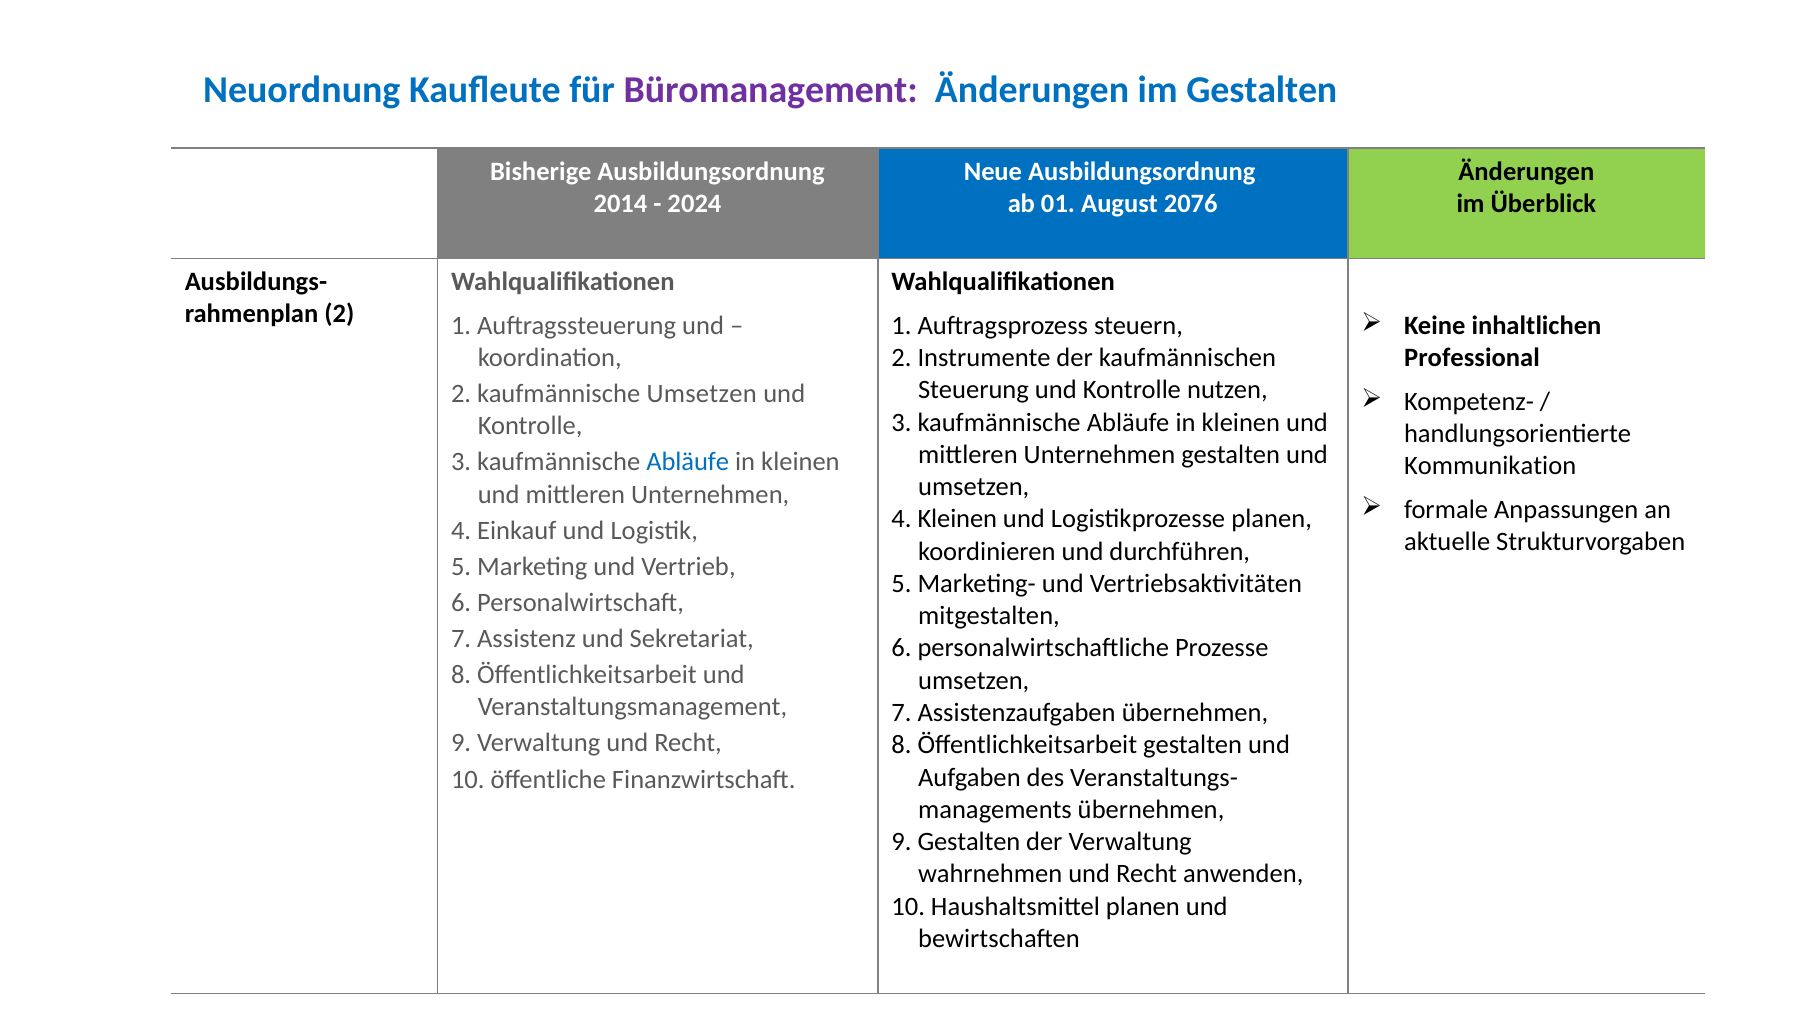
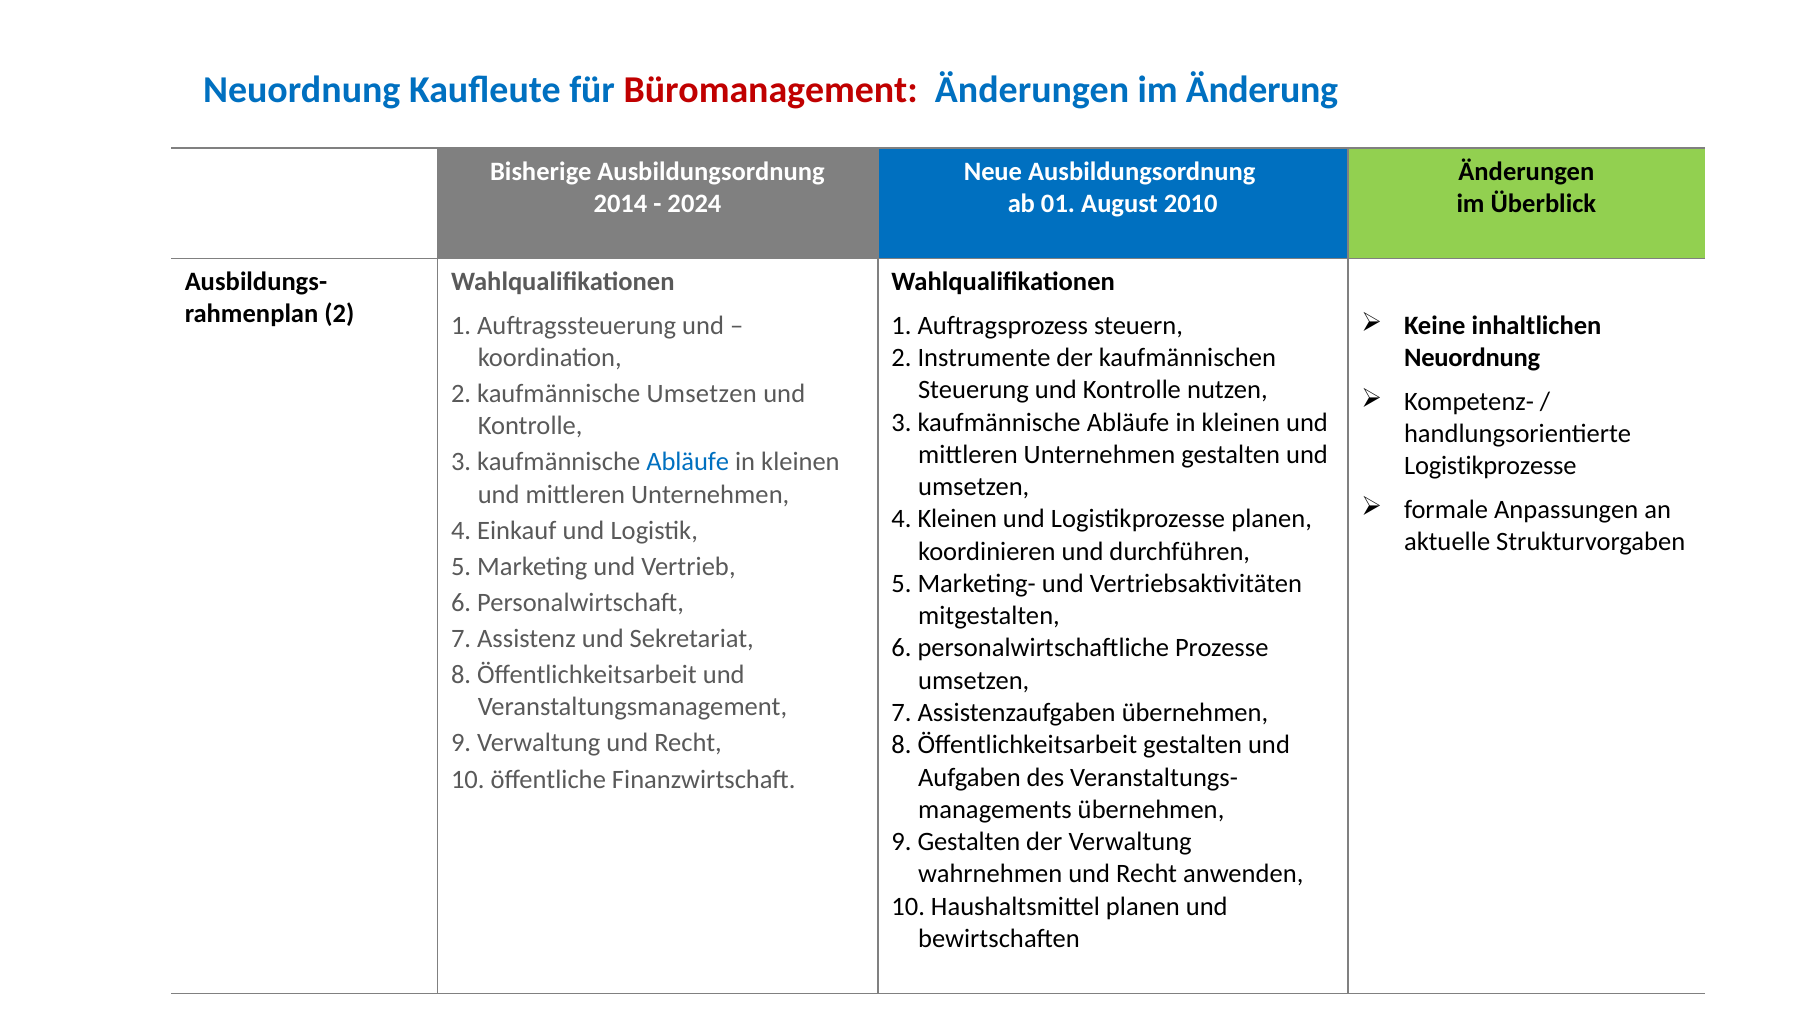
Büromanagement colour: purple -> red
im Gestalten: Gestalten -> Änderung
2076: 2076 -> 2010
Professional at (1472, 358): Professional -> Neuordnung
Kommunikation at (1490, 466): Kommunikation -> Logistikprozesse
